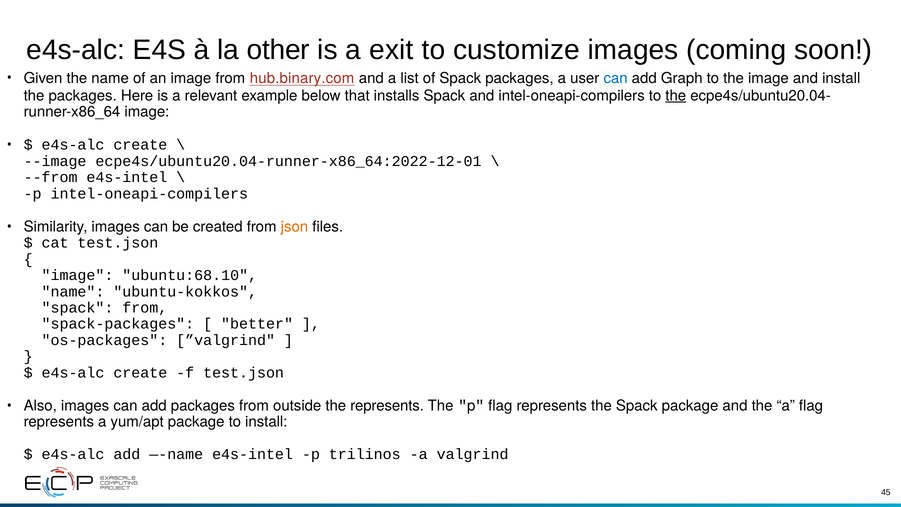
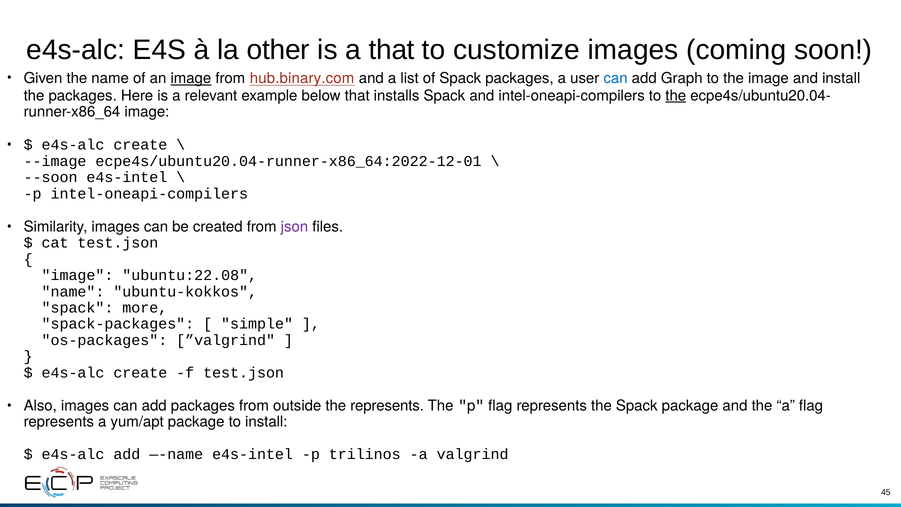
a exit: exit -> that
image at (191, 78) underline: none -> present
--from: --from -> --soon
json colour: orange -> purple
ubuntu:68.10: ubuntu:68.10 -> ubuntu:22.08
spack from: from -> more
better: better -> simple
